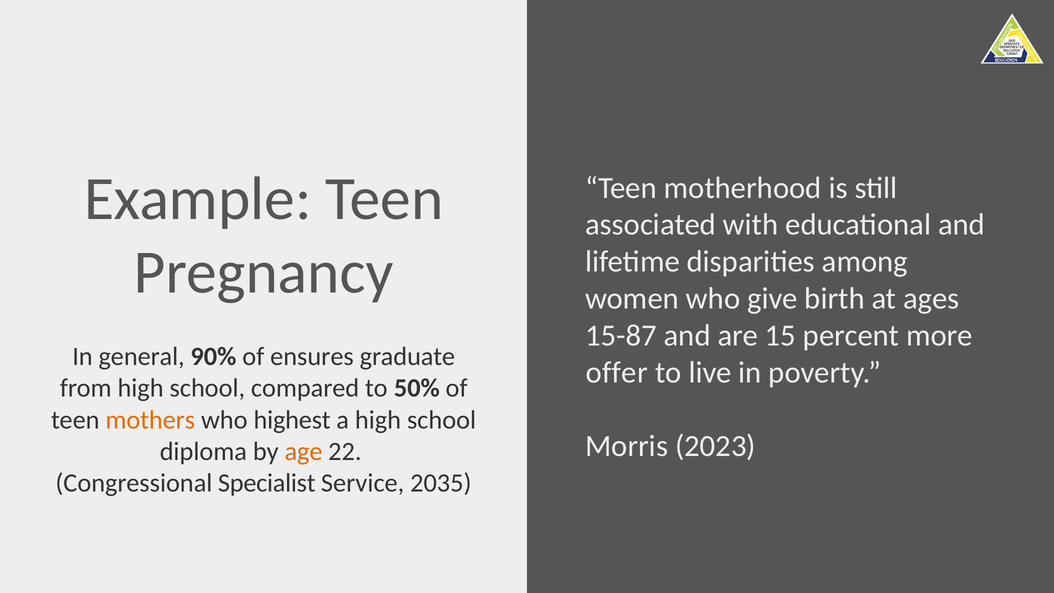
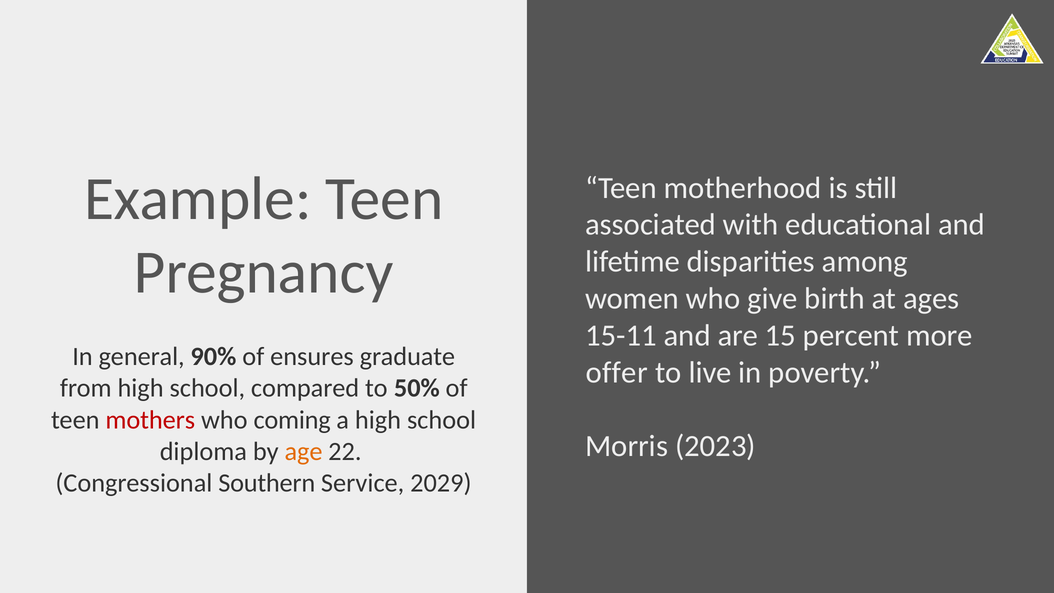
15-87: 15-87 -> 15-11
mothers colour: orange -> red
highest: highest -> coming
Specialist: Specialist -> Southern
2035: 2035 -> 2029
